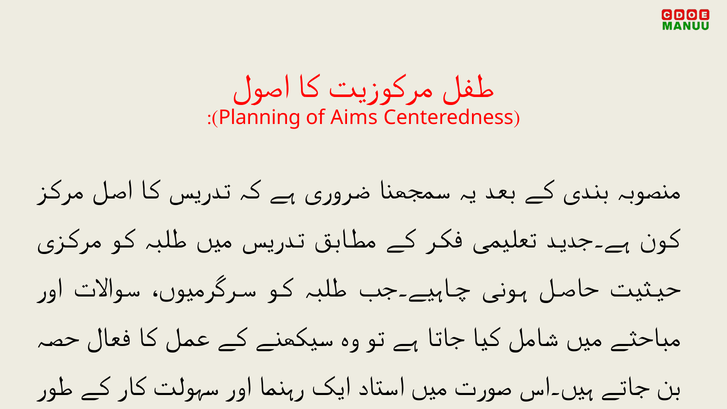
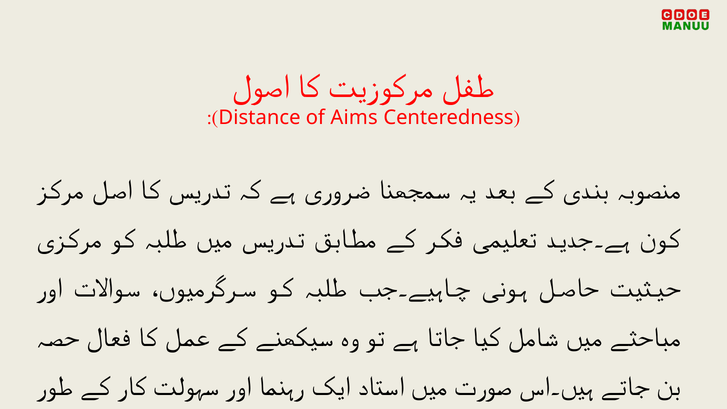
Planning: Planning -> Distance
